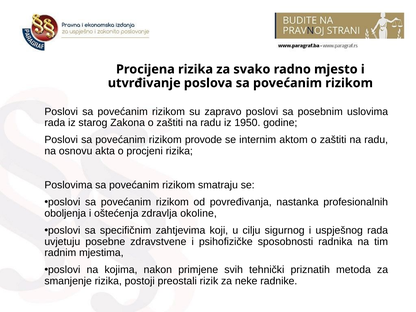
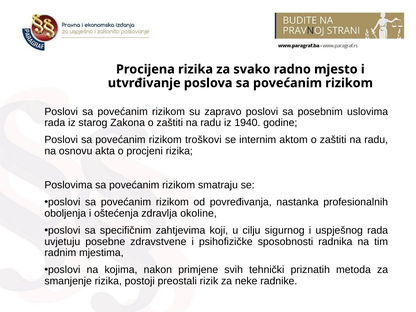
1950: 1950 -> 1940
provode: provode -> troškovi
